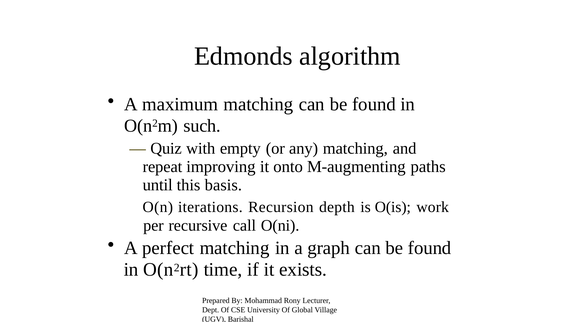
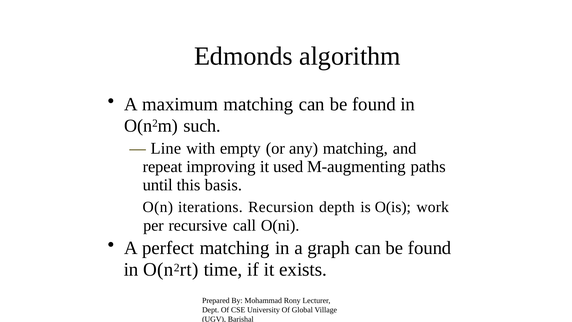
Quiz: Quiz -> Line
onto: onto -> used
